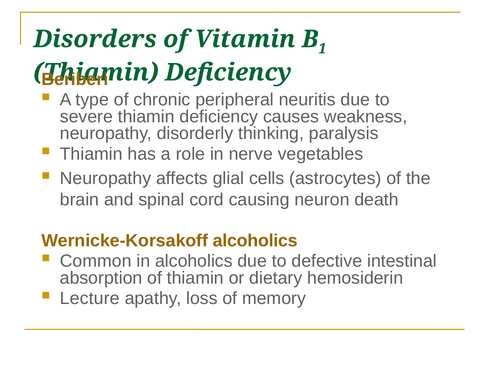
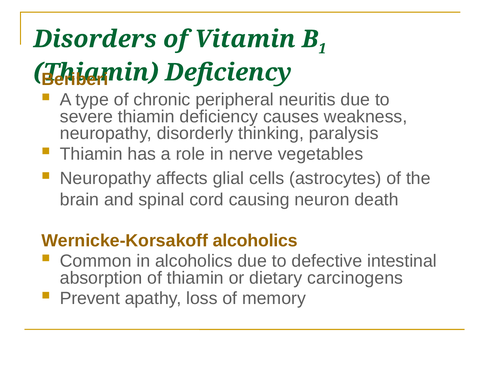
hemosiderin: hemosiderin -> carcinogens
Lecture: Lecture -> Prevent
